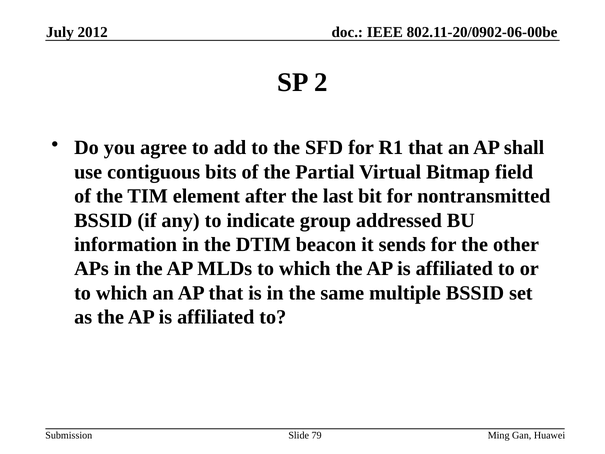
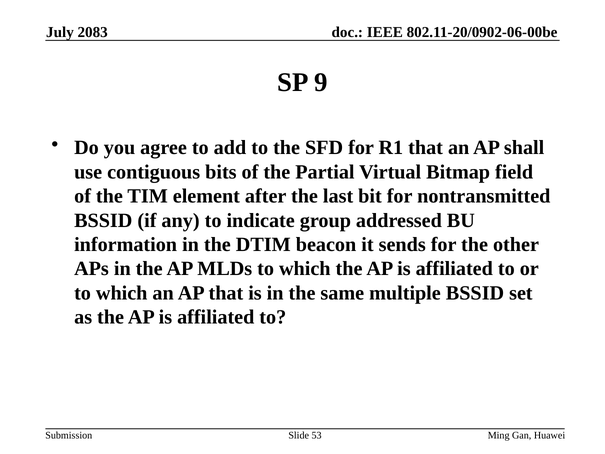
2012: 2012 -> 2083
2: 2 -> 9
79: 79 -> 53
